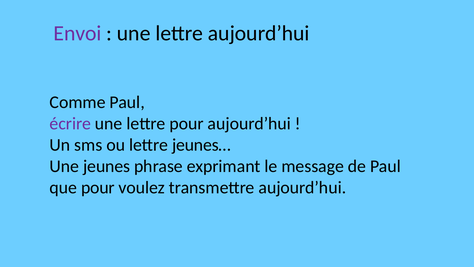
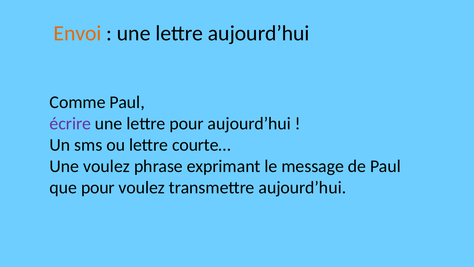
Envoi colour: purple -> orange
jeunes…: jeunes… -> courte…
Une jeunes: jeunes -> voulez
